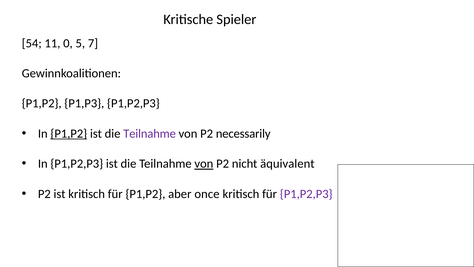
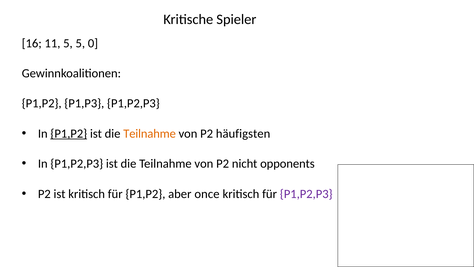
54: 54 -> 16
11 0: 0 -> 5
7: 7 -> 0
Teilnahme at (150, 133) colour: purple -> orange
necessarily: necessarily -> häufigsten
von at (204, 164) underline: present -> none
äquivalent: äquivalent -> opponents
